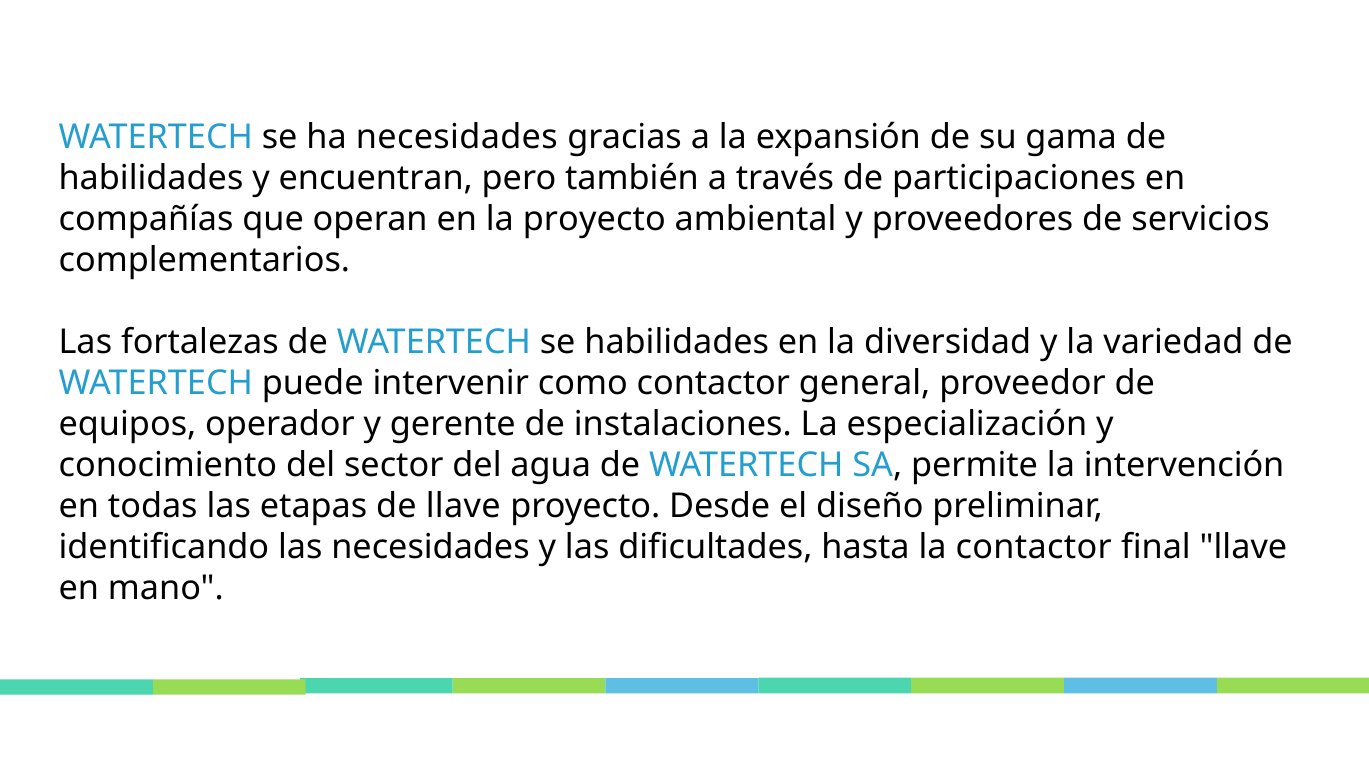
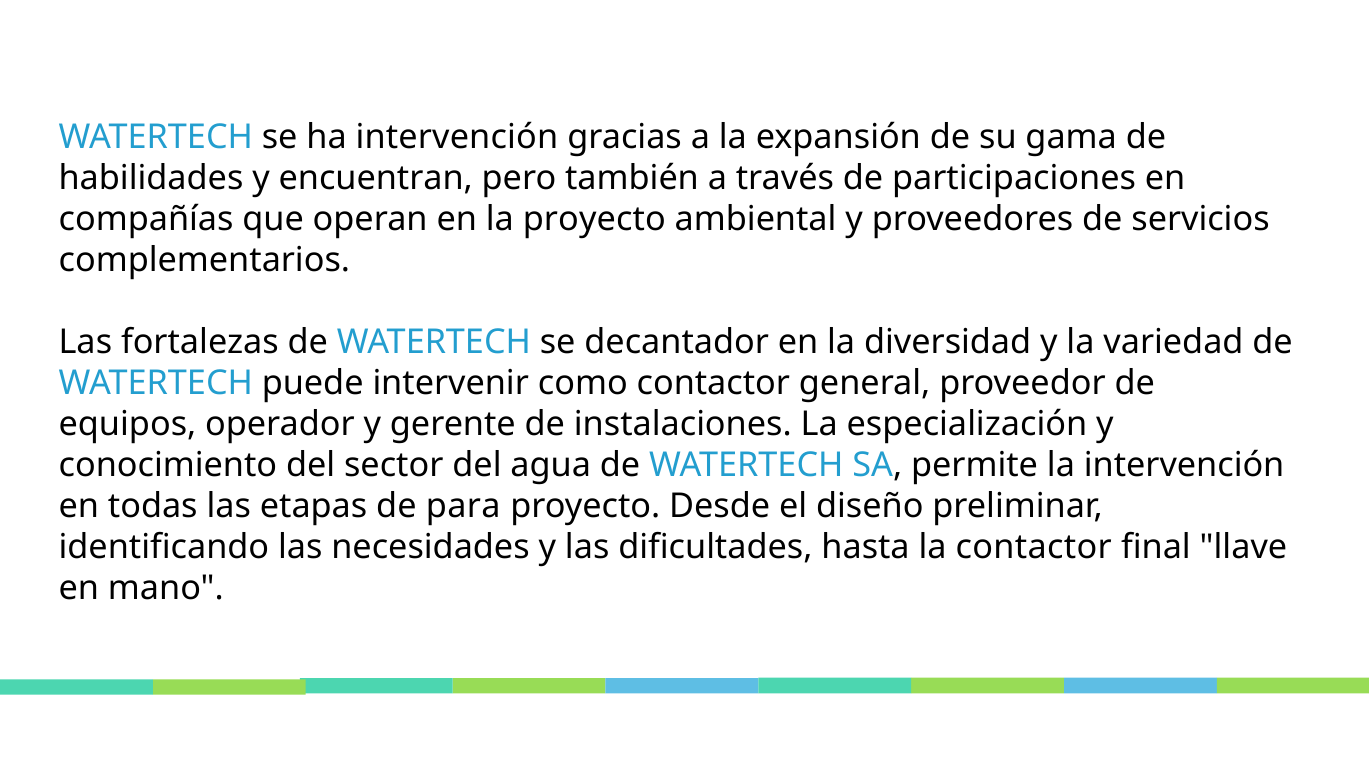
ha necesidades: necesidades -> intervención
se habilidades: habilidades -> decantador
de llave: llave -> para
